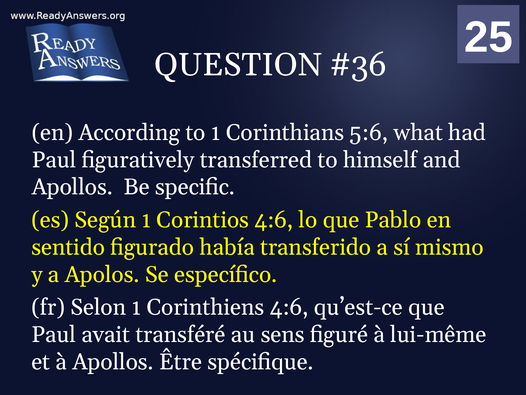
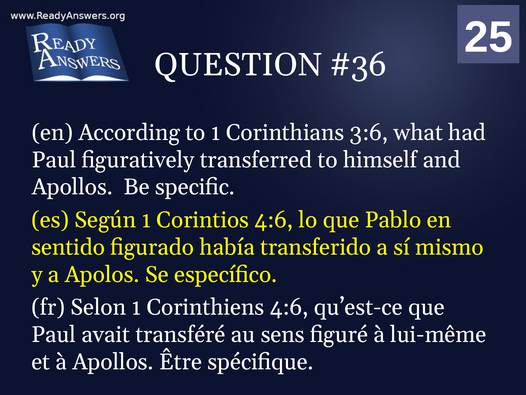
5:6: 5:6 -> 3:6
